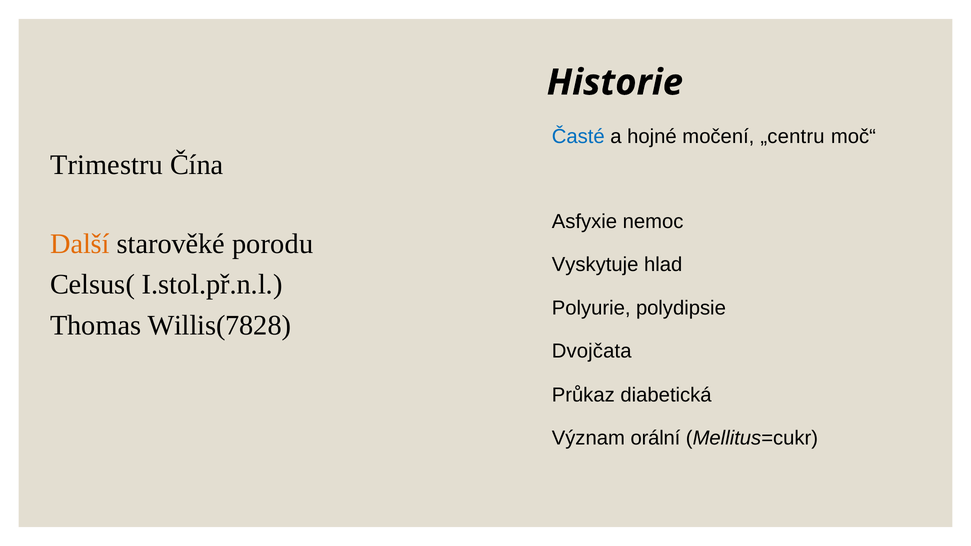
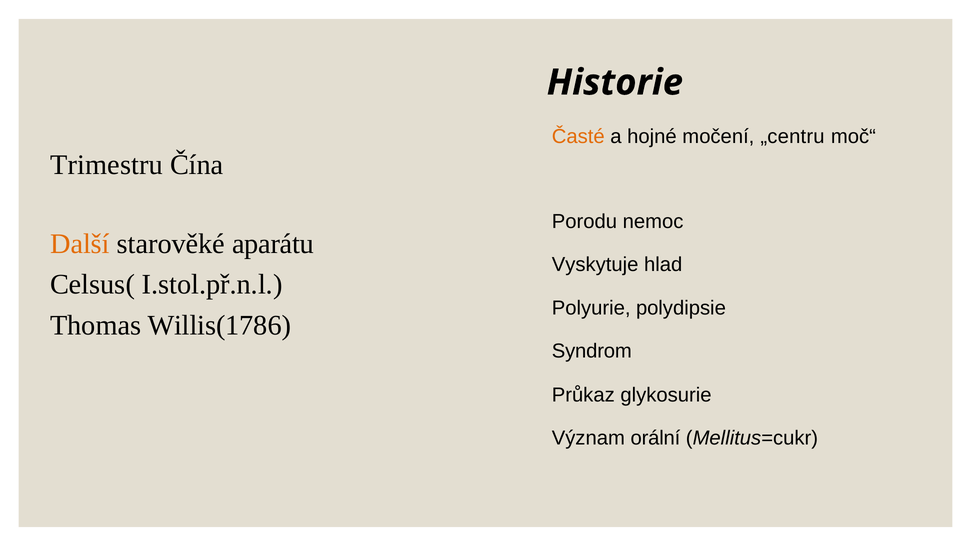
Časté colour: blue -> orange
Asfyxie: Asfyxie -> Porodu
porodu: porodu -> aparátu
Willis(7828: Willis(7828 -> Willis(1786
Dvojčata: Dvojčata -> Syndrom
diabetická: diabetická -> glykosurie
